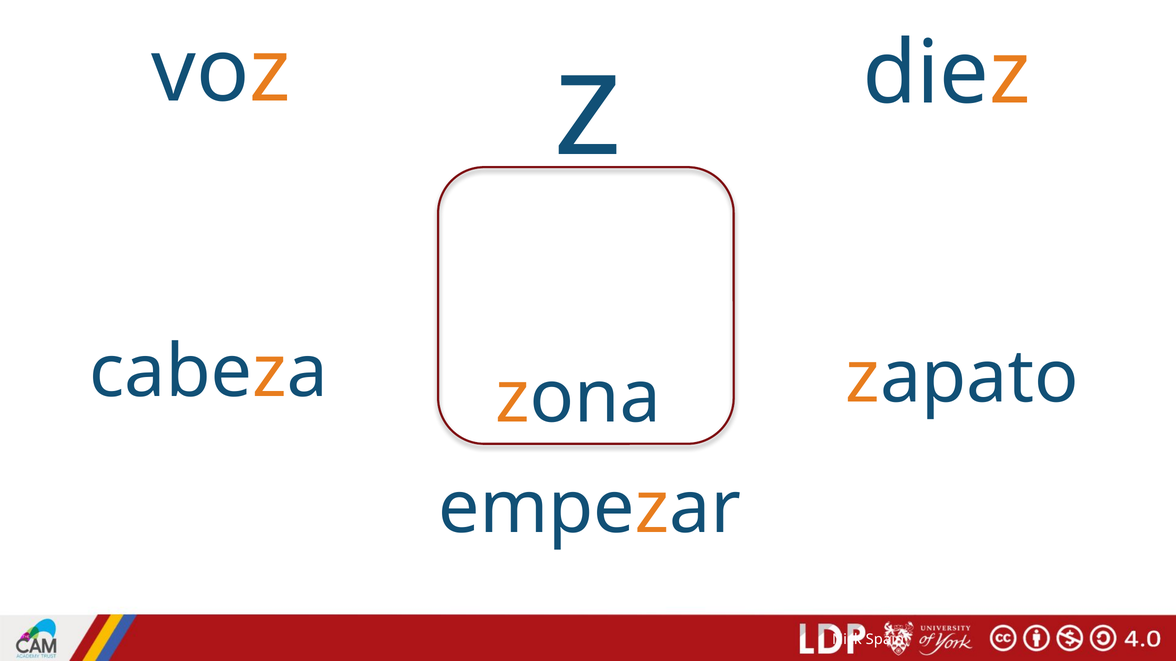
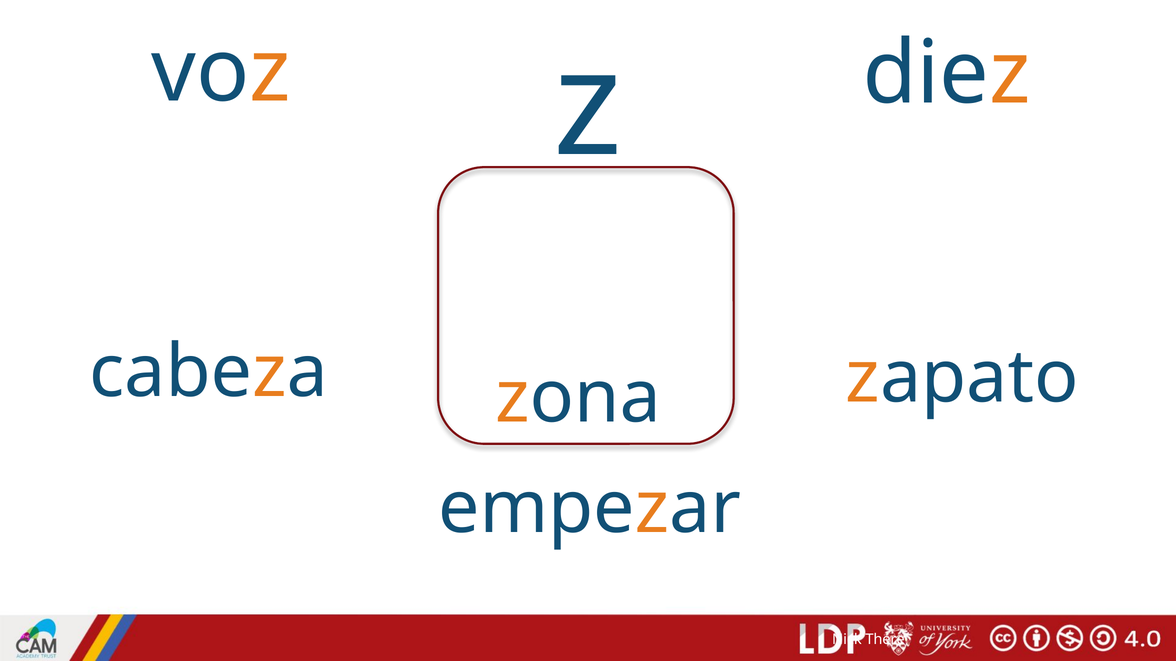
Spain: Spain -> There
